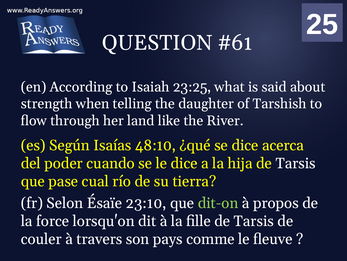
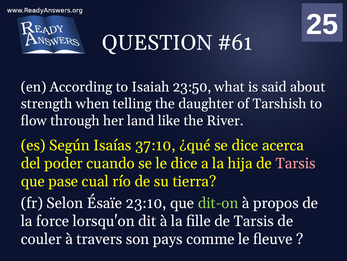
23:25: 23:25 -> 23:50
48:10: 48:10 -> 37:10
Tarsis at (296, 163) colour: white -> pink
